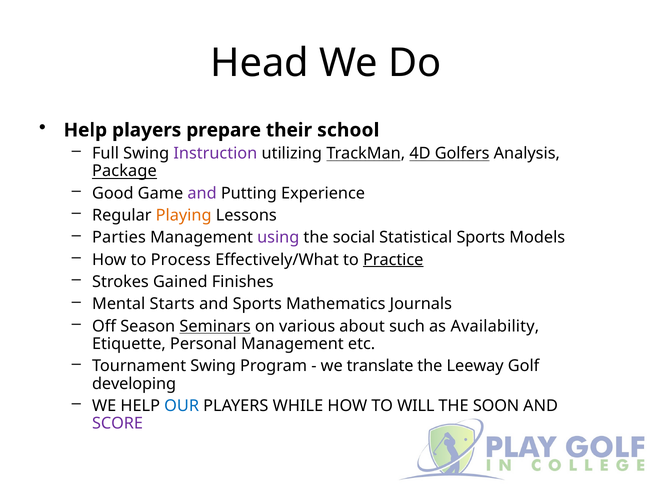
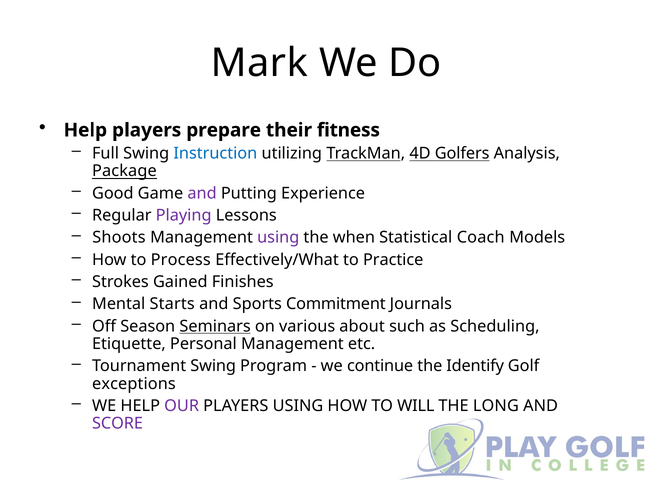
Head: Head -> Mark
school: school -> fitness
Instruction colour: purple -> blue
Playing colour: orange -> purple
Parties: Parties -> Shoots
social: social -> when
Statistical Sports: Sports -> Coach
Practice underline: present -> none
Mathematics: Mathematics -> Commitment
Availability: Availability -> Scheduling
translate: translate -> continue
Leeway: Leeway -> Identify
developing: developing -> exceptions
OUR colour: blue -> purple
PLAYERS WHILE: WHILE -> USING
SOON: SOON -> LONG
